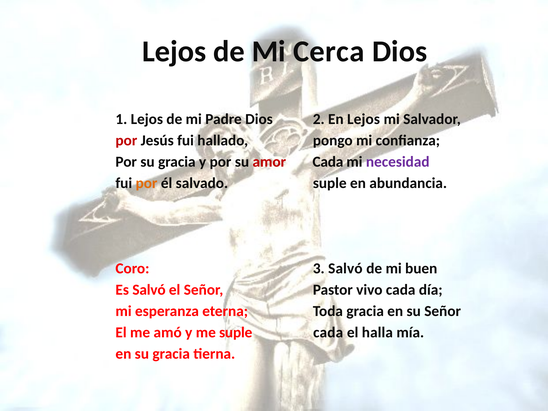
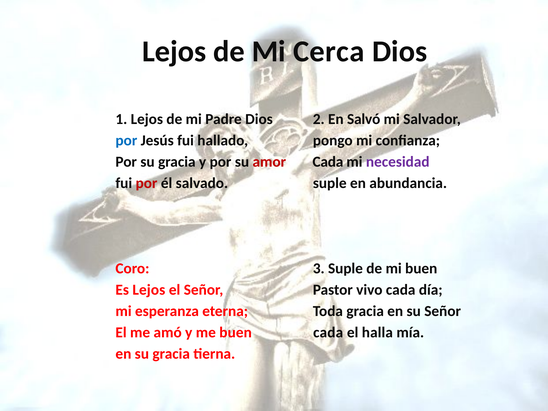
En Lejos: Lejos -> Salvó
por at (126, 140) colour: red -> blue
por at (147, 183) colour: orange -> red
3 Salvó: Salvó -> Suple
Es Salvó: Salvó -> Lejos
me suple: suple -> buen
